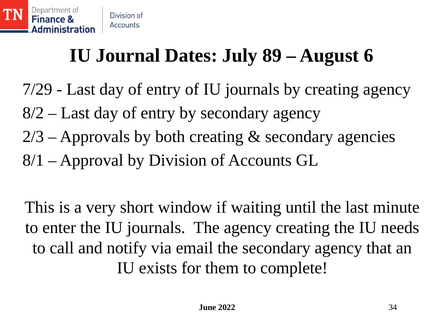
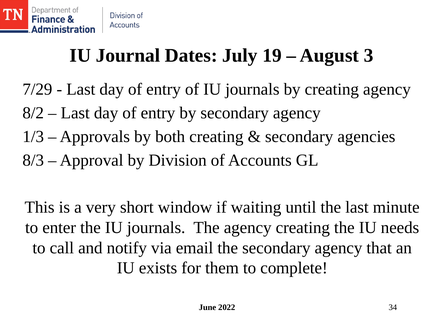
89: 89 -> 19
6: 6 -> 3
2/3: 2/3 -> 1/3
8/1: 8/1 -> 8/3
